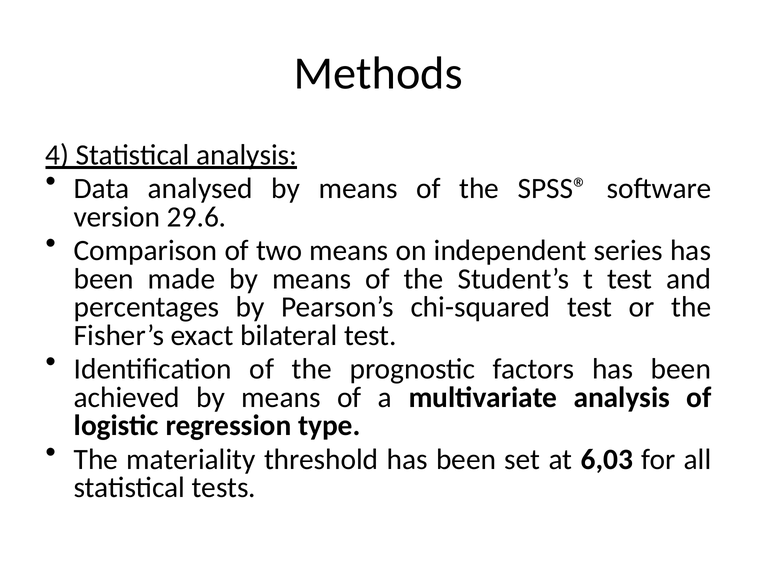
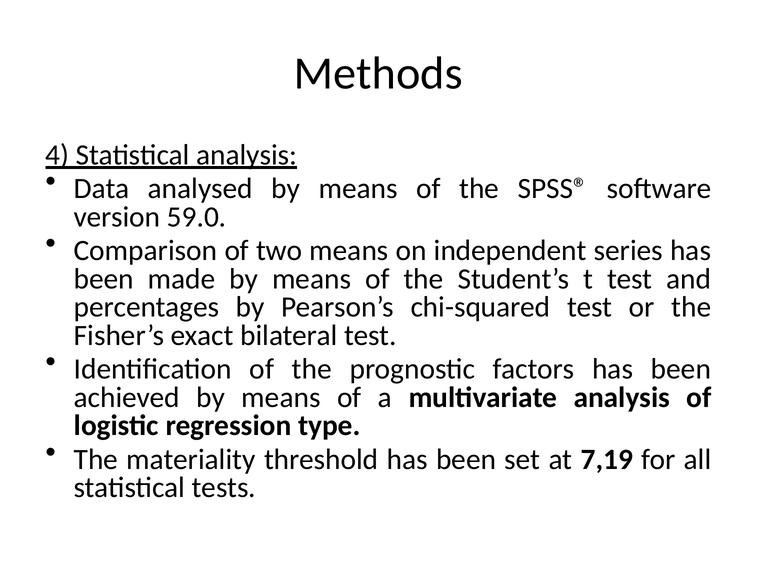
29.6: 29.6 -> 59.0
6,03: 6,03 -> 7,19
